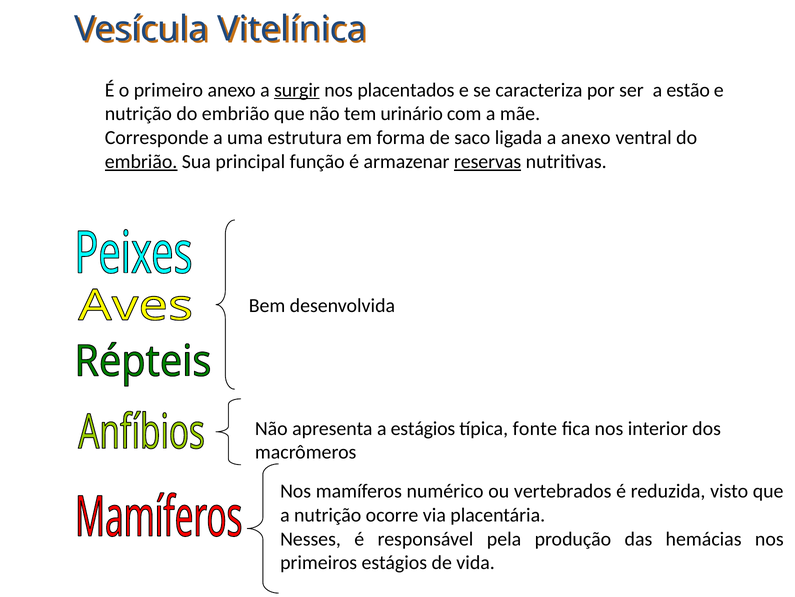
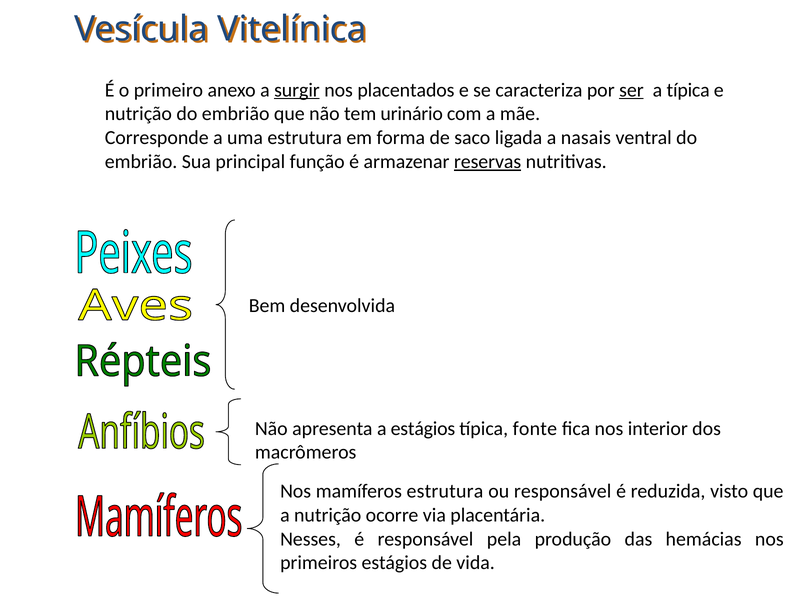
ser underline: none -> present
a estão: estão -> típica
a anexo: anexo -> nasais
embrião at (141, 161) underline: present -> none
mamíferos numérico: numérico -> estrutura
ou vertebrados: vertebrados -> responsável
